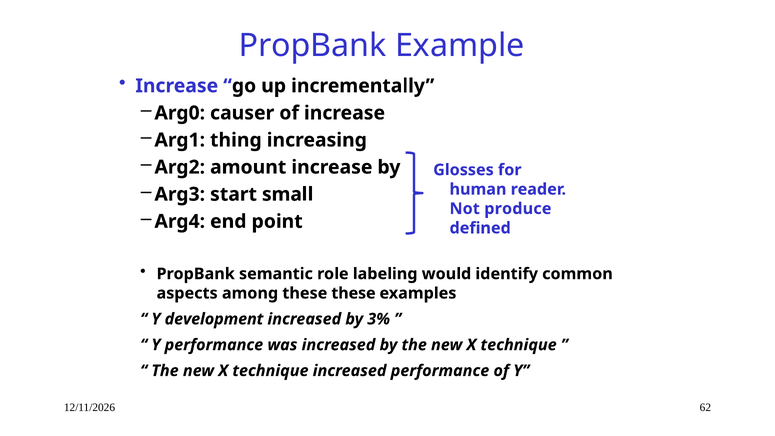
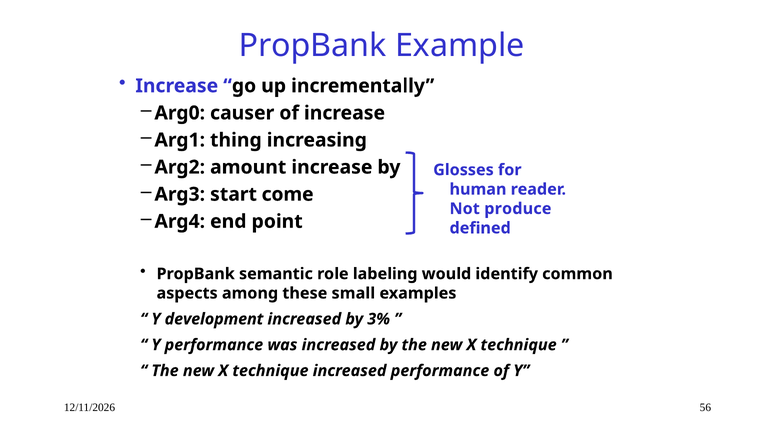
small: small -> come
these these: these -> small
62: 62 -> 56
